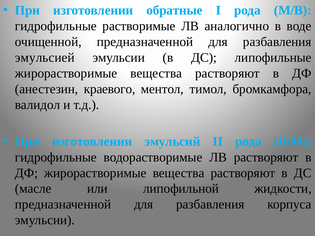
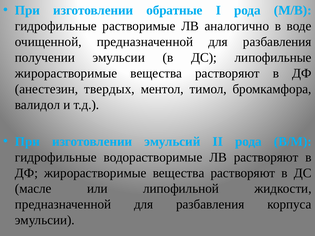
эмульсией: эмульсией -> получении
краевого: краевого -> твердых
